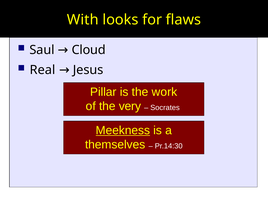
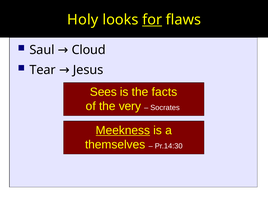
With: With -> Holy
for underline: none -> present
Real: Real -> Tear
Pillar: Pillar -> Sees
work: work -> facts
